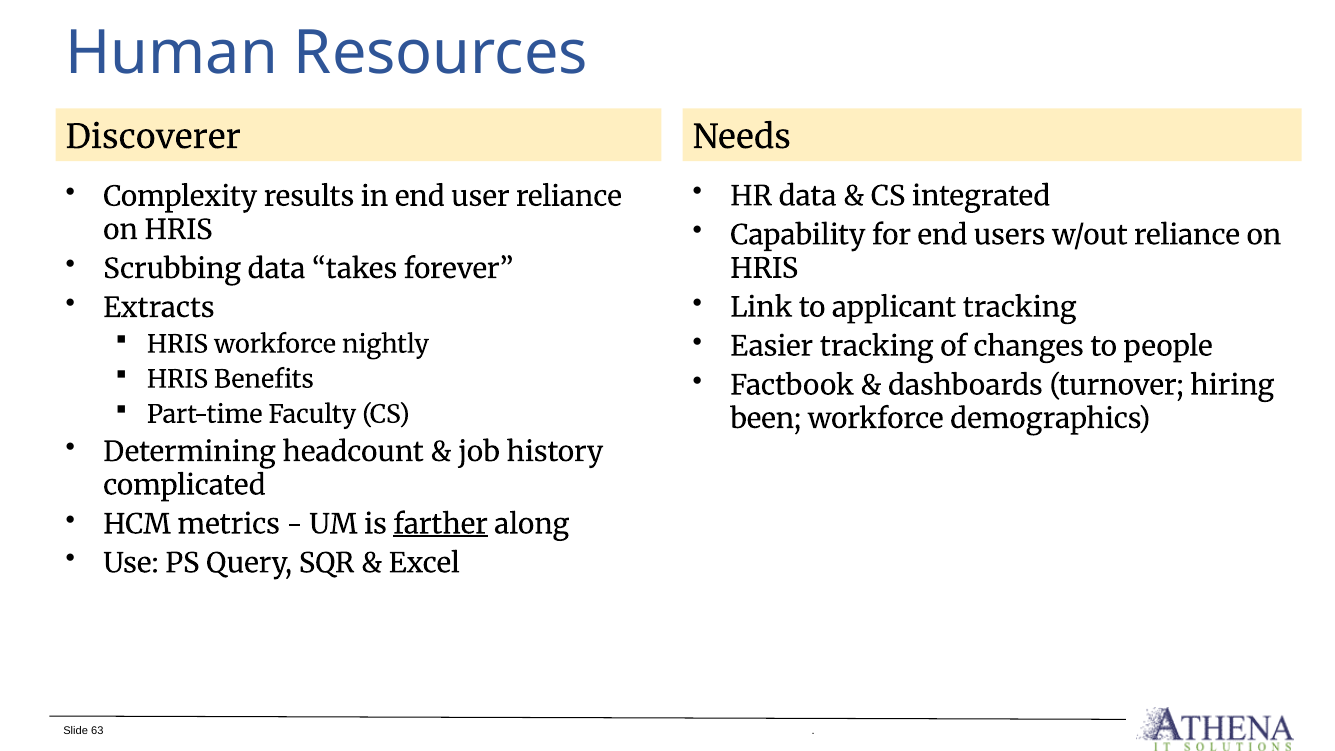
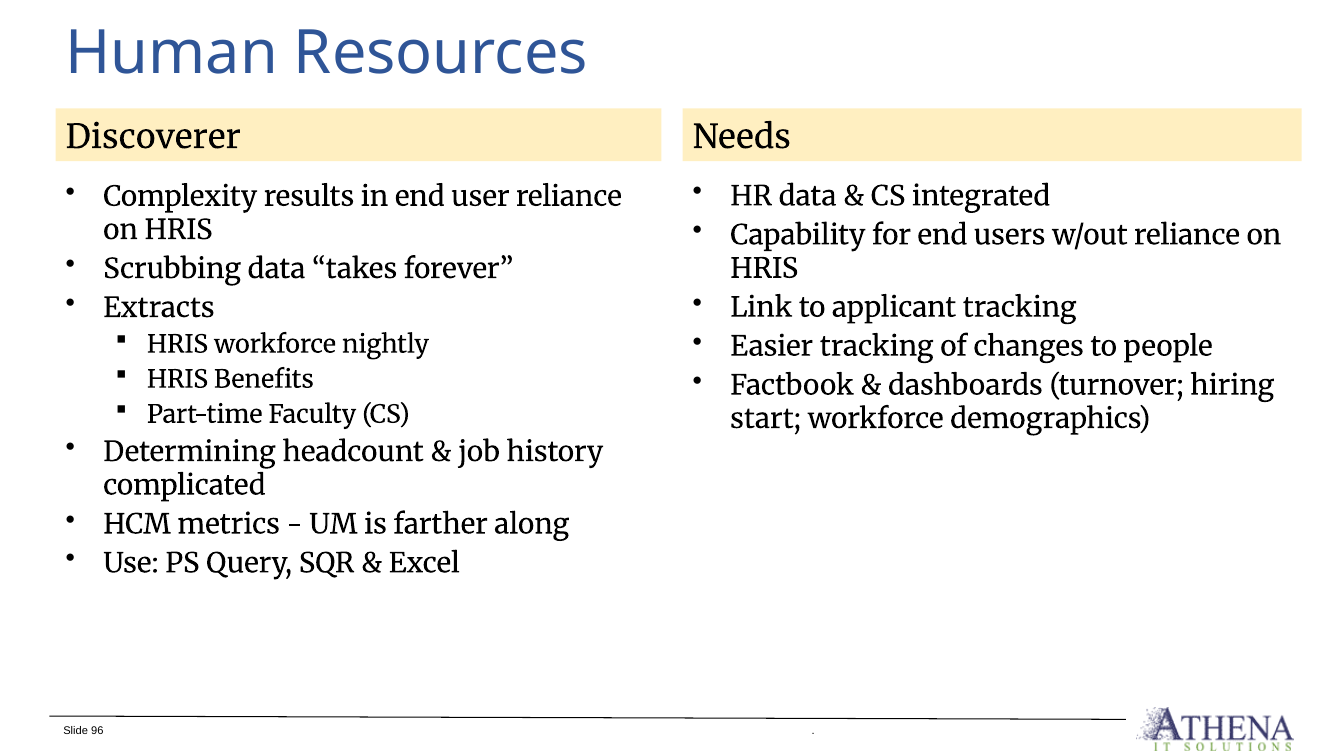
been: been -> start
farther underline: present -> none
63: 63 -> 96
